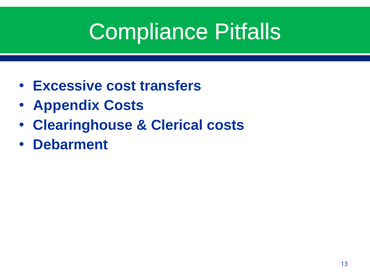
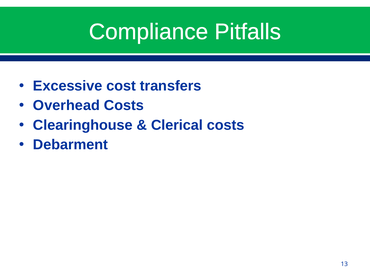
Appendix: Appendix -> Overhead
